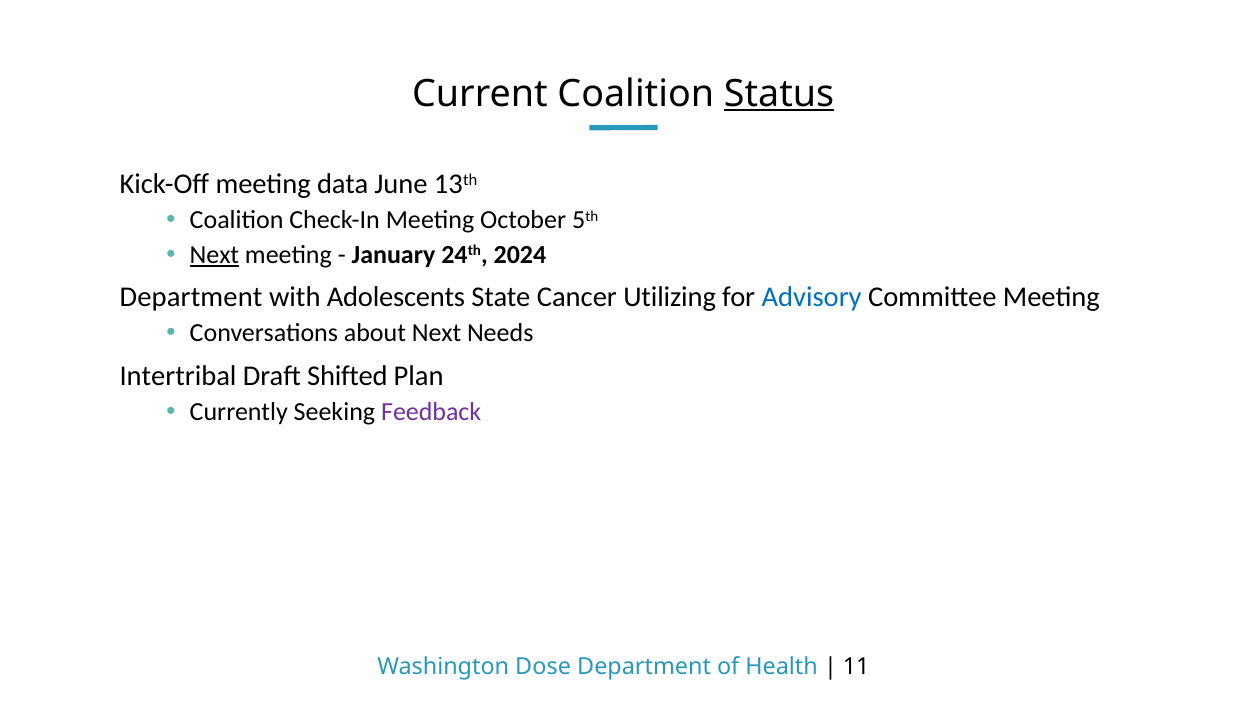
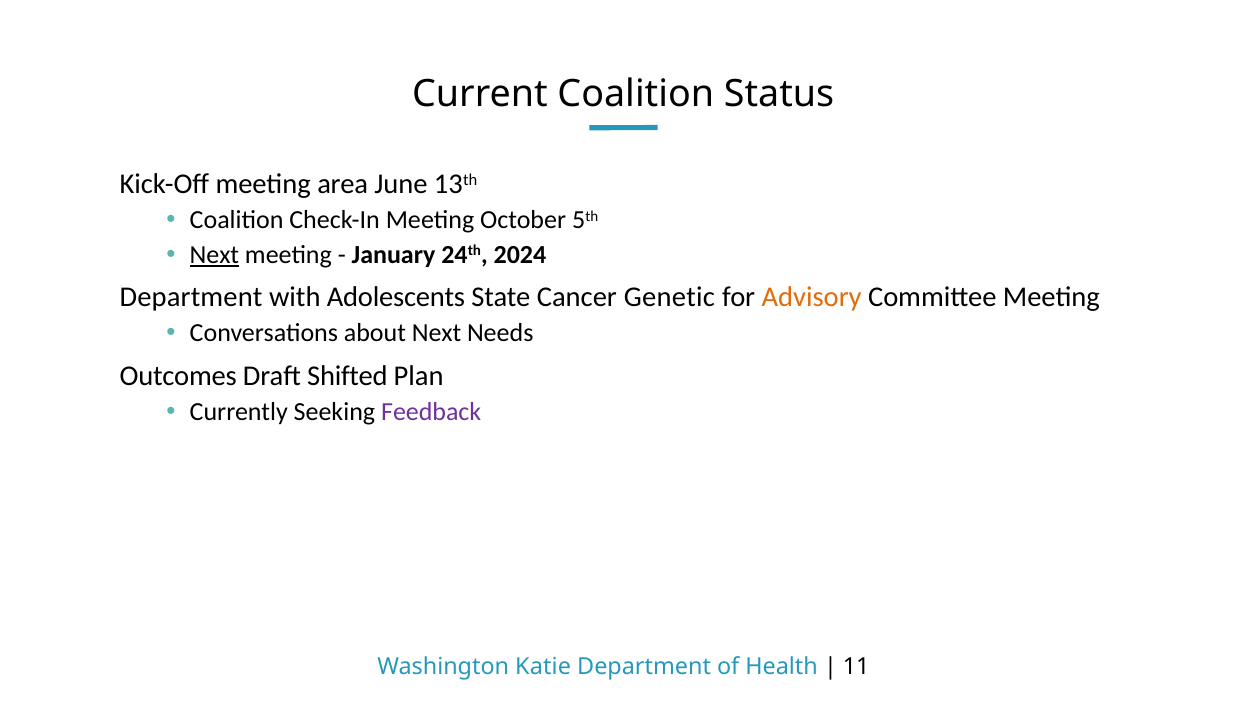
Status underline: present -> none
data: data -> area
Utilizing: Utilizing -> Genetic
Advisory colour: blue -> orange
Intertribal: Intertribal -> Outcomes
Dose: Dose -> Katie
